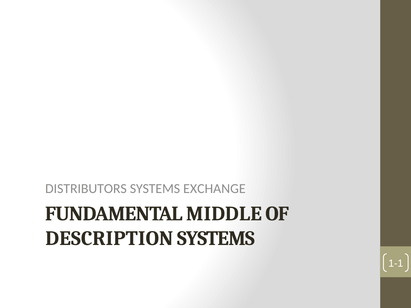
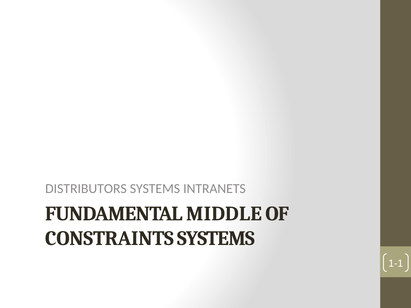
EXCHANGE: EXCHANGE -> INTRANETS
DESCRIPTION: DESCRIPTION -> CONSTRAINTS
